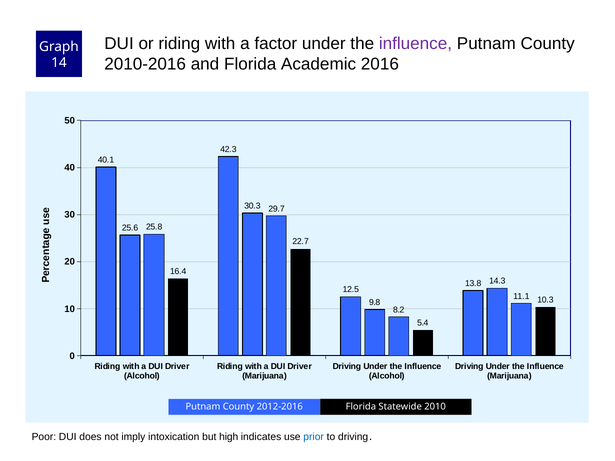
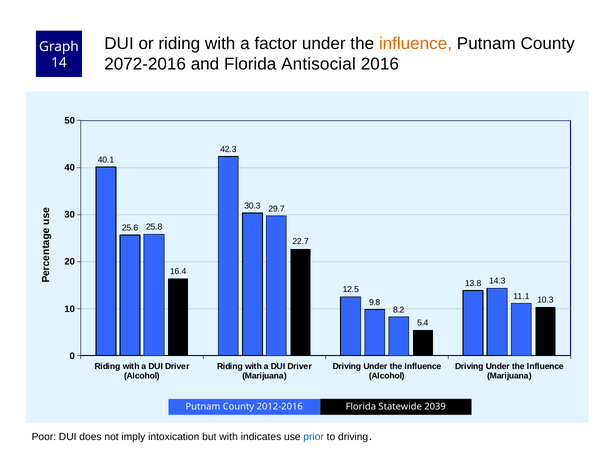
influence at (415, 44) colour: purple -> orange
2010-2016: 2010-2016 -> 2072-2016
Academic: Academic -> Antisocial
2010: 2010 -> 2039
but high: high -> with
